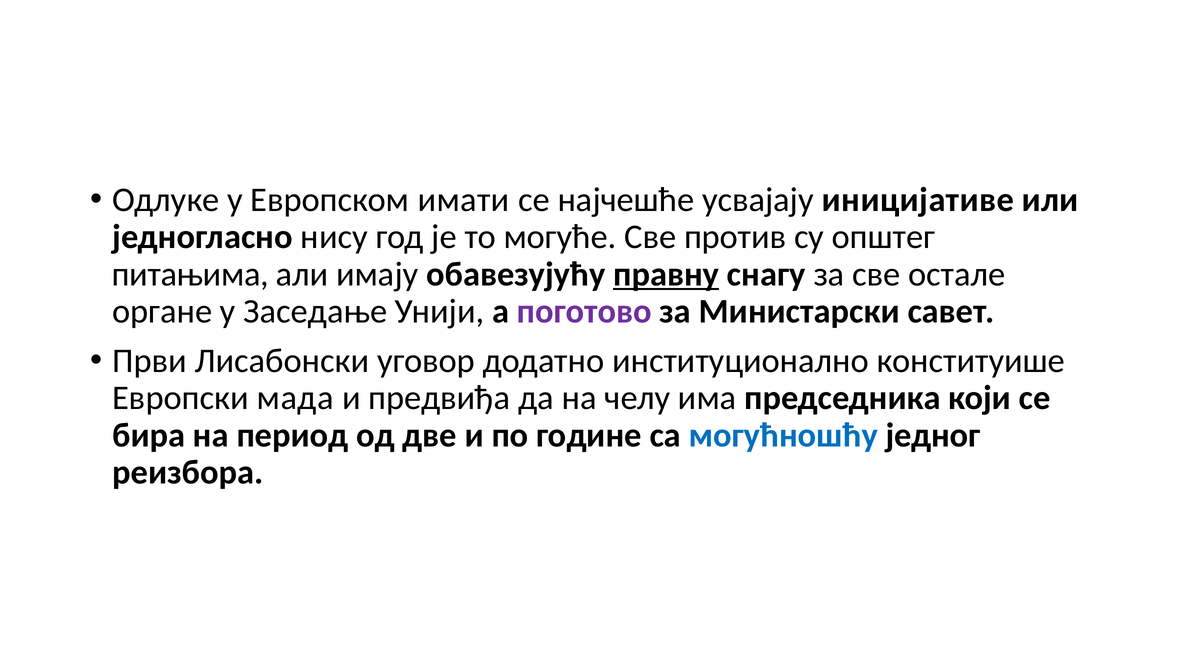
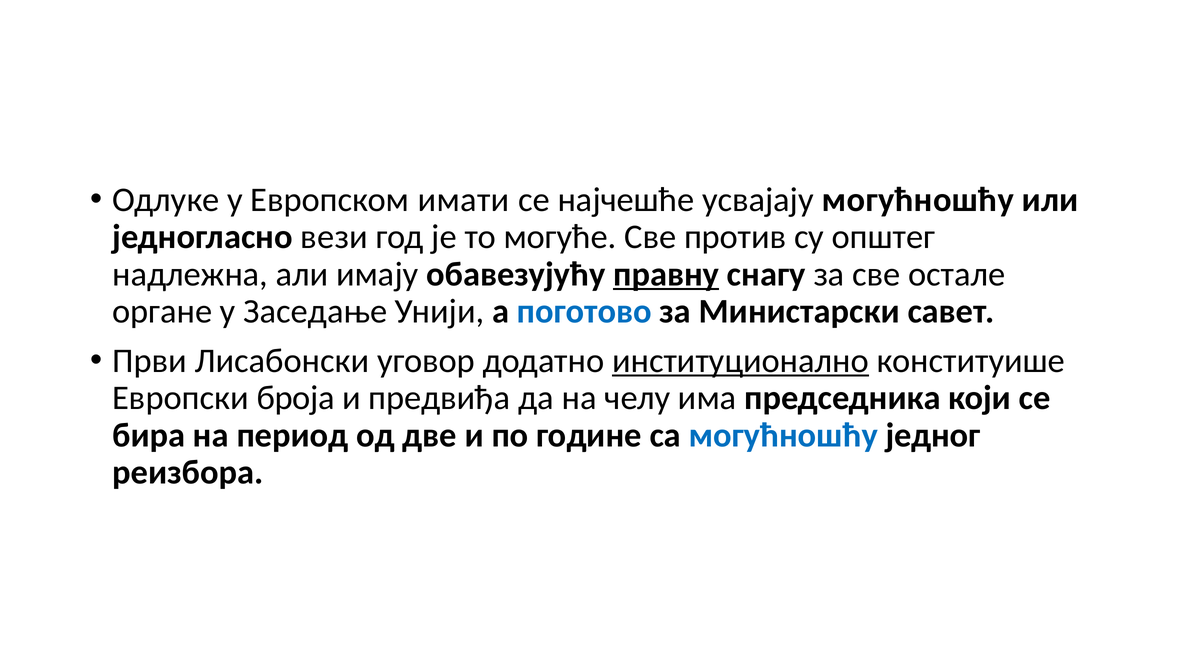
усвајају иницијативе: иницијативе -> могућношћу
нису: нису -> вези
питањима: питањима -> надлежна
поготово colour: purple -> blue
институционално underline: none -> present
мада: мада -> броја
